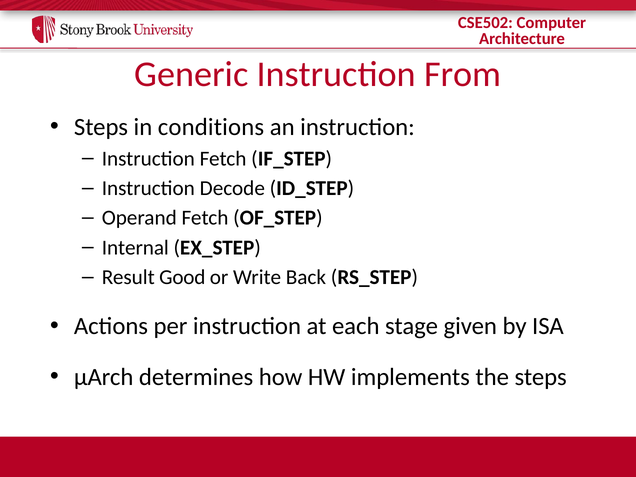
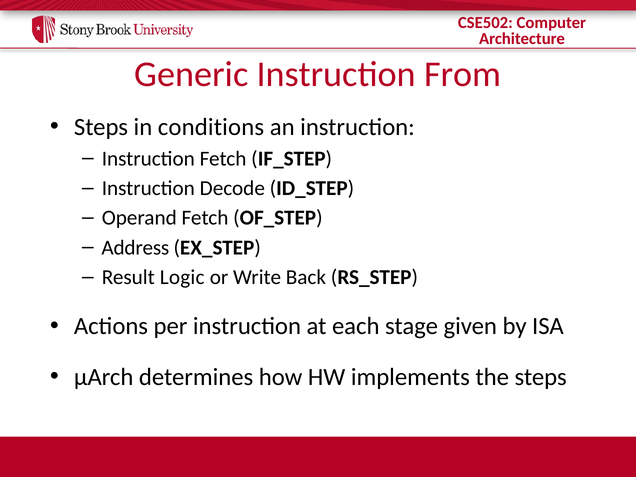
Internal: Internal -> Address
Good: Good -> Logic
